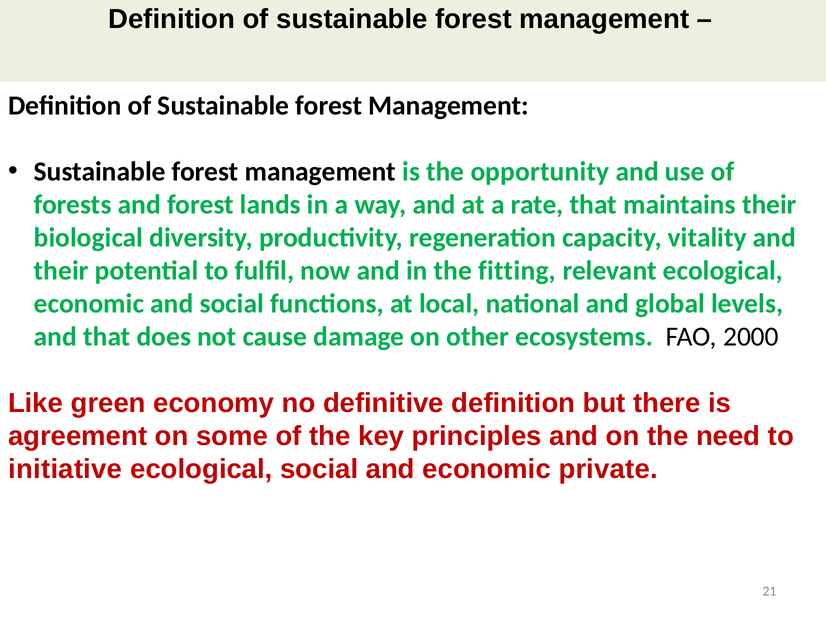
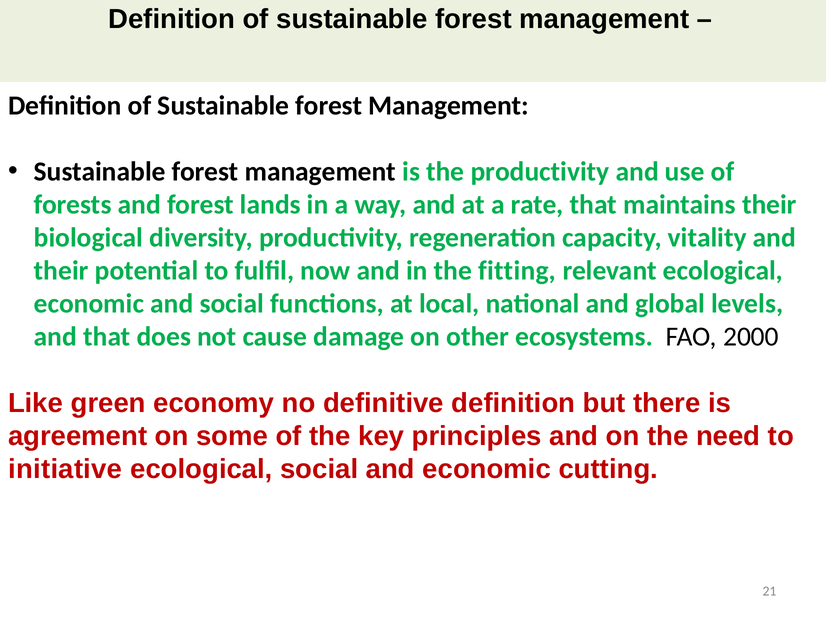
the opportunity: opportunity -> productivity
private: private -> cutting
